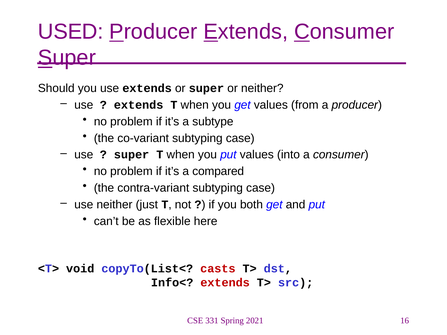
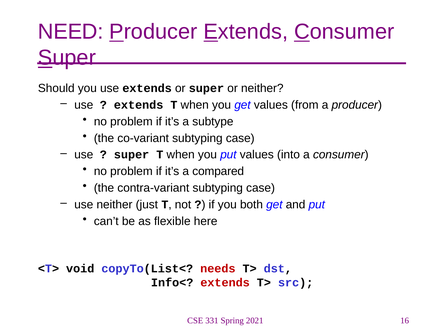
USED: USED -> NEED
casts: casts -> needs
